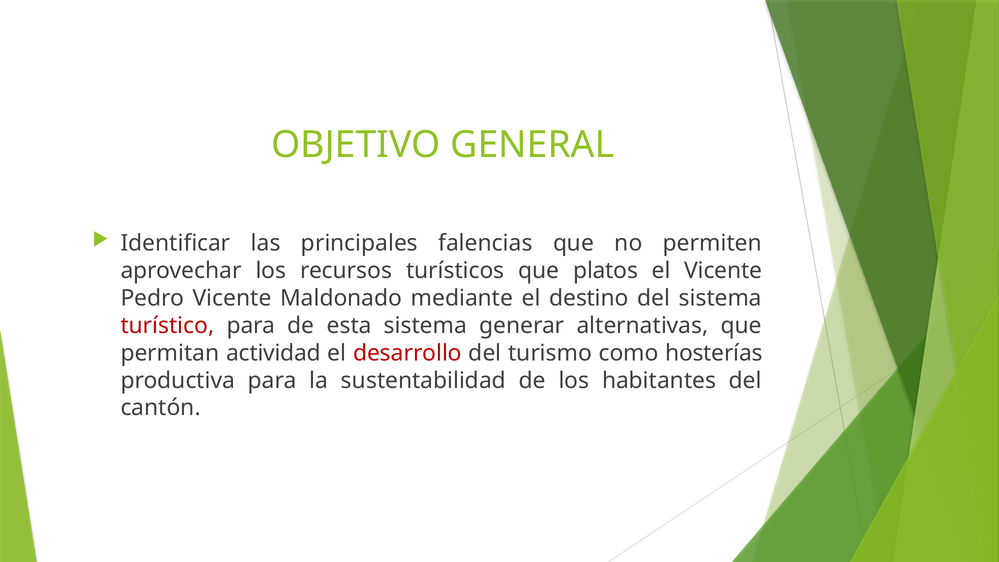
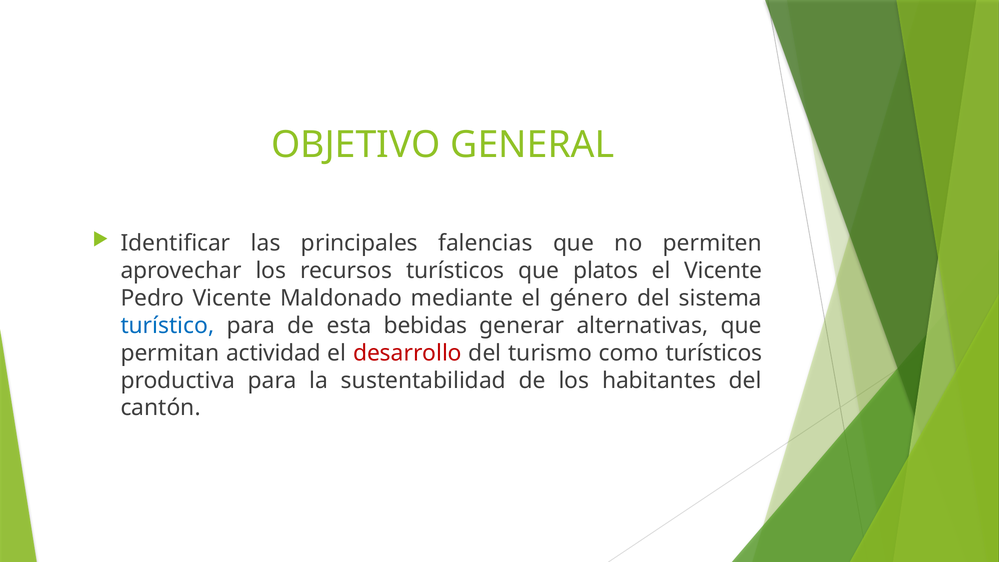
destino: destino -> género
turístico colour: red -> blue
esta sistema: sistema -> bebidas
como hosterías: hosterías -> turísticos
